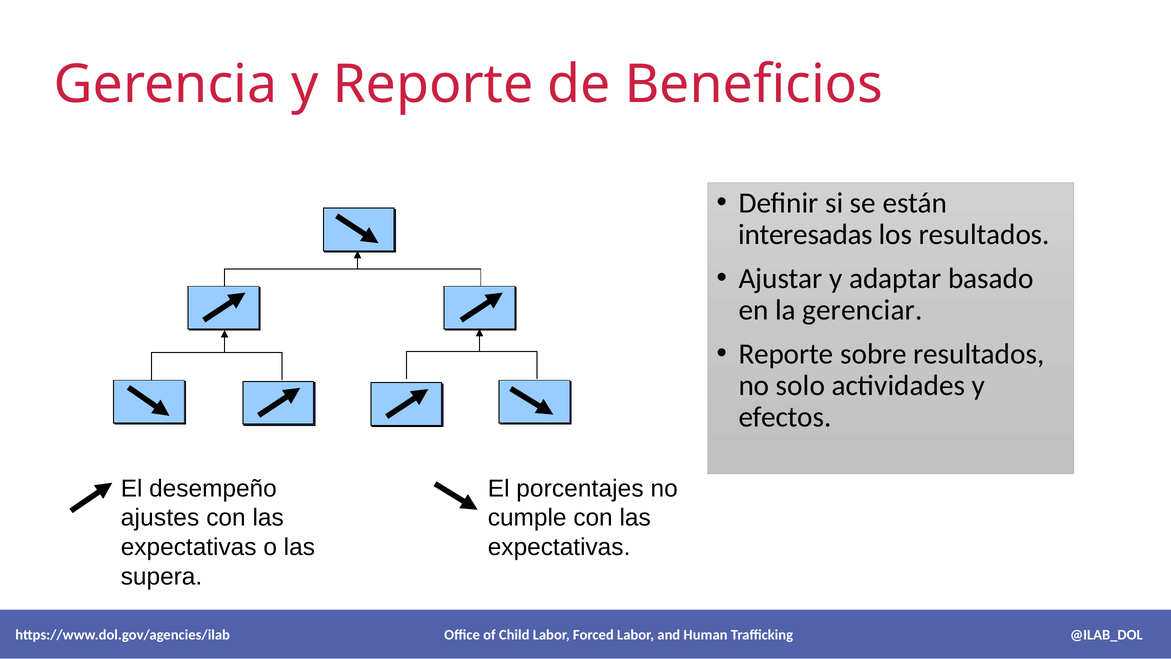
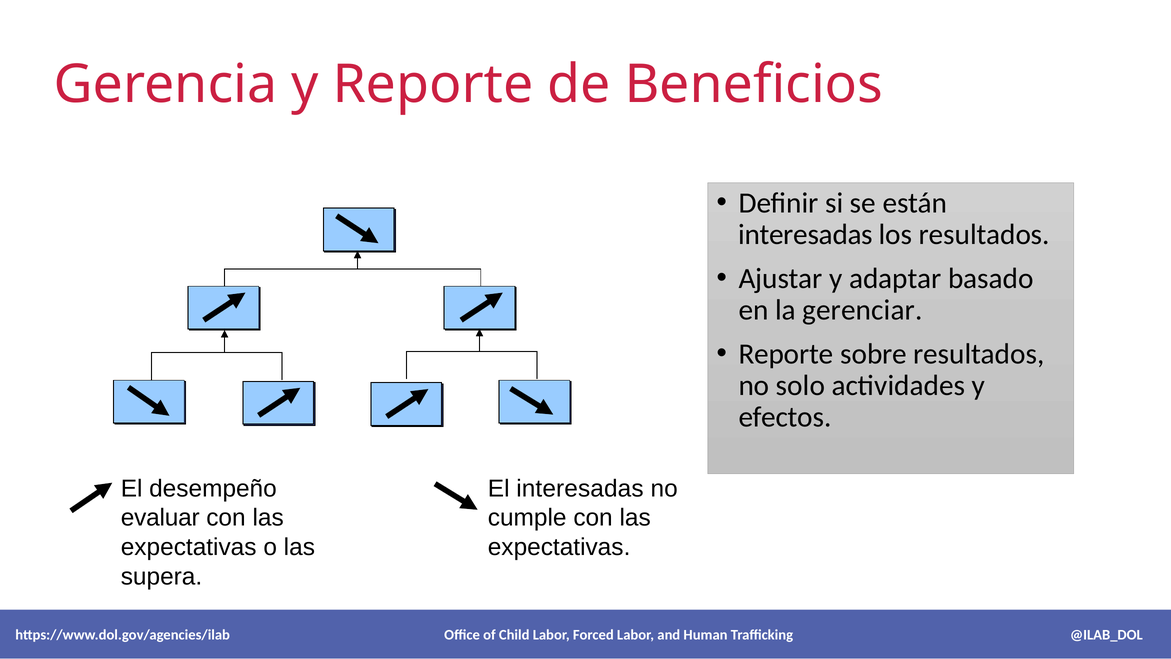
El porcentajes: porcentajes -> interesadas
ajustes: ajustes -> evaluar
